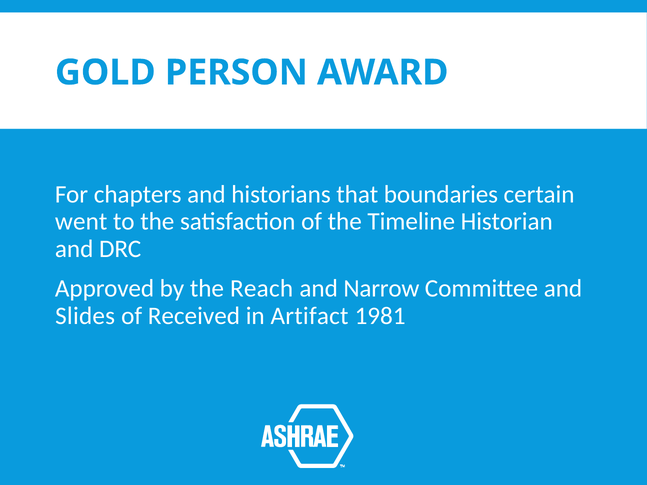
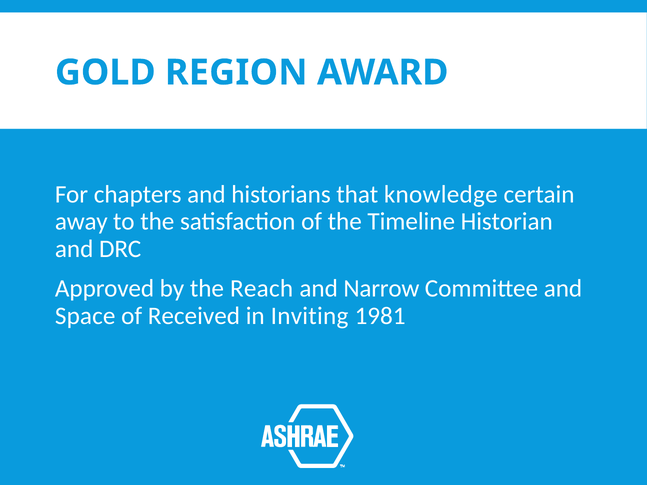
PERSON: PERSON -> REGION
boundaries: boundaries -> knowledge
went: went -> away
Slides: Slides -> Space
Artifact: Artifact -> Inviting
